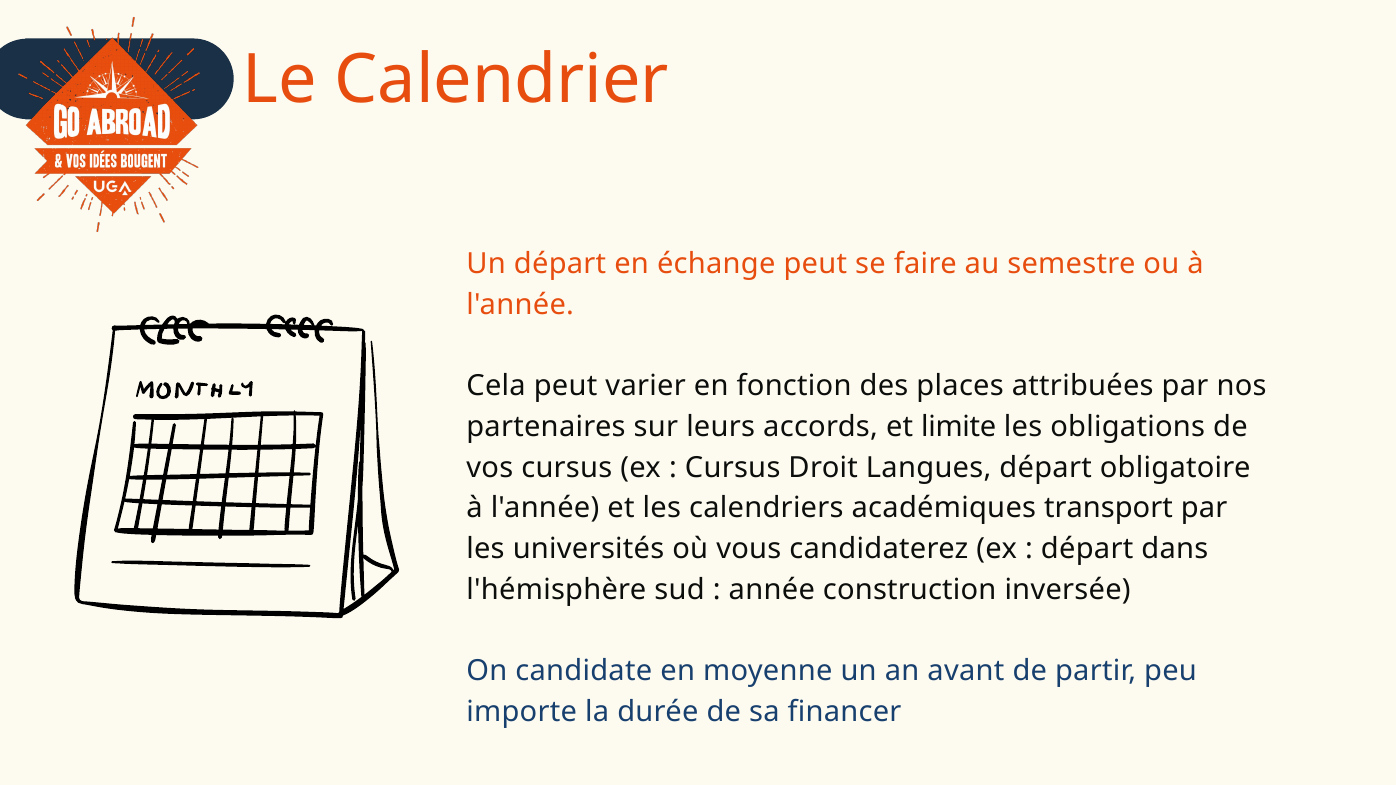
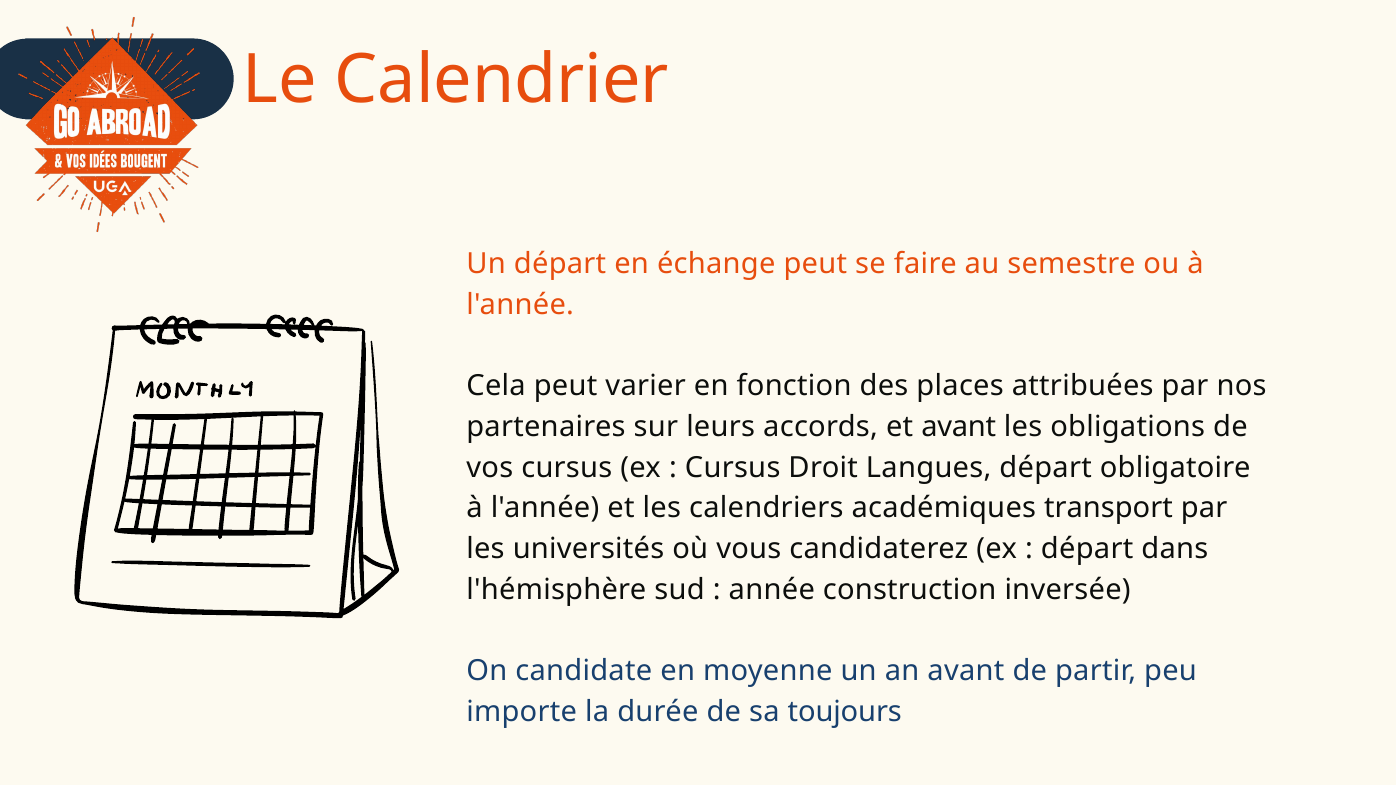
et limite: limite -> avant
financer: financer -> toujours
